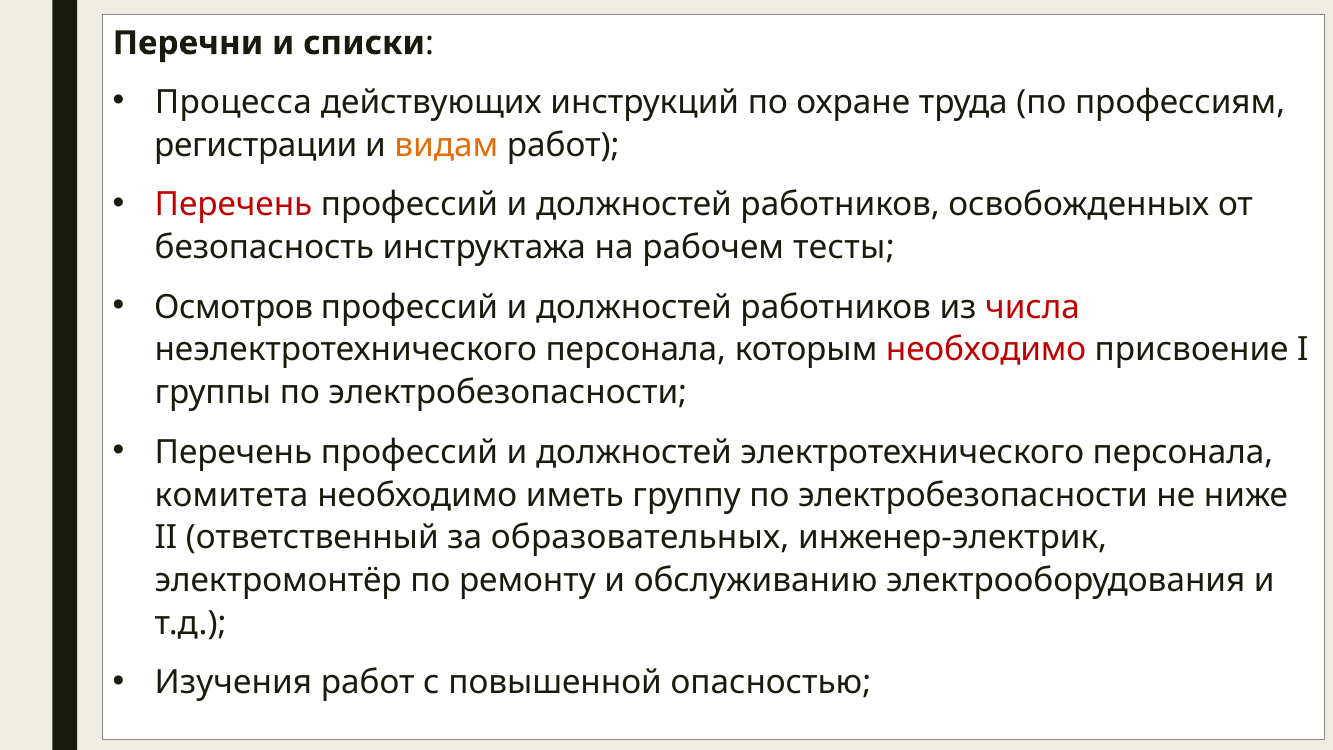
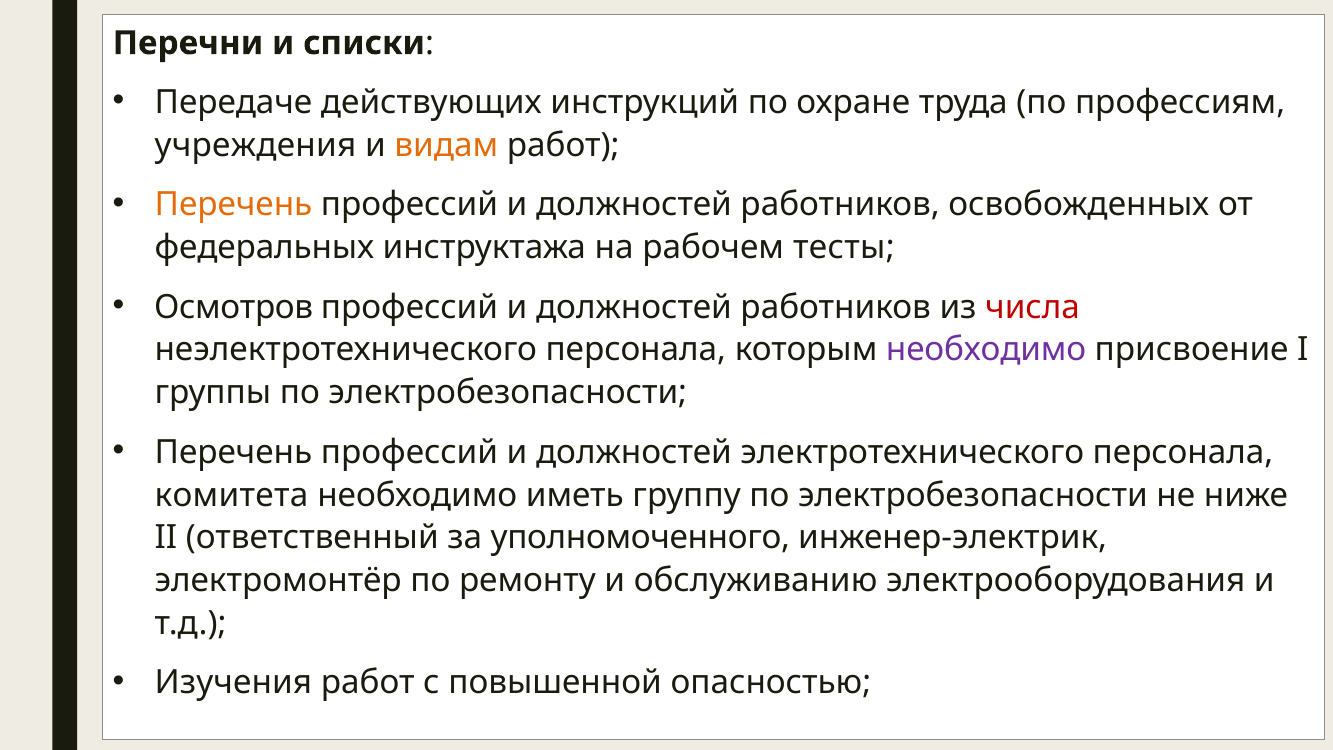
Процесса: Процесса -> Передаче
регистрации: регистрации -> учреждения
Перечень at (234, 205) colour: red -> orange
безопасность: безопасность -> федеральных
необходимо at (986, 350) colour: red -> purple
образовательных: образовательных -> уполномоченного
